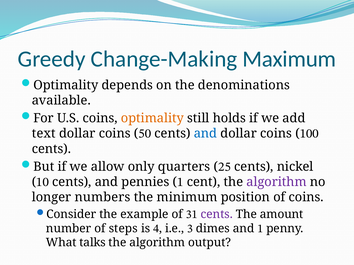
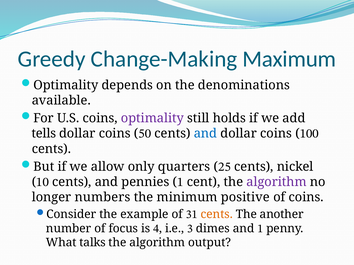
optimality at (152, 118) colour: orange -> purple
text: text -> tells
position: position -> positive
cents at (217, 215) colour: purple -> orange
amount: amount -> another
steps: steps -> focus
